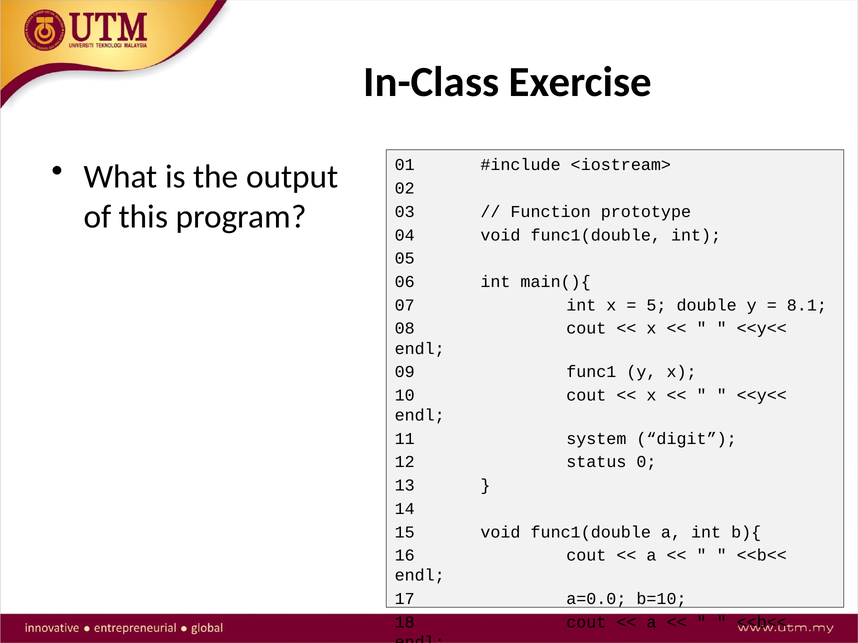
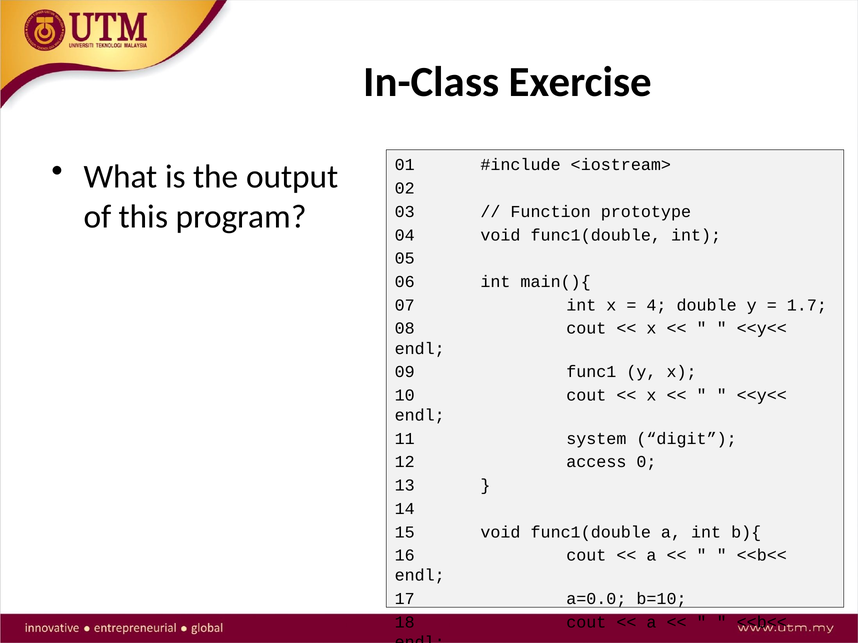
5: 5 -> 4
8.1: 8.1 -> 1.7
status: status -> access
